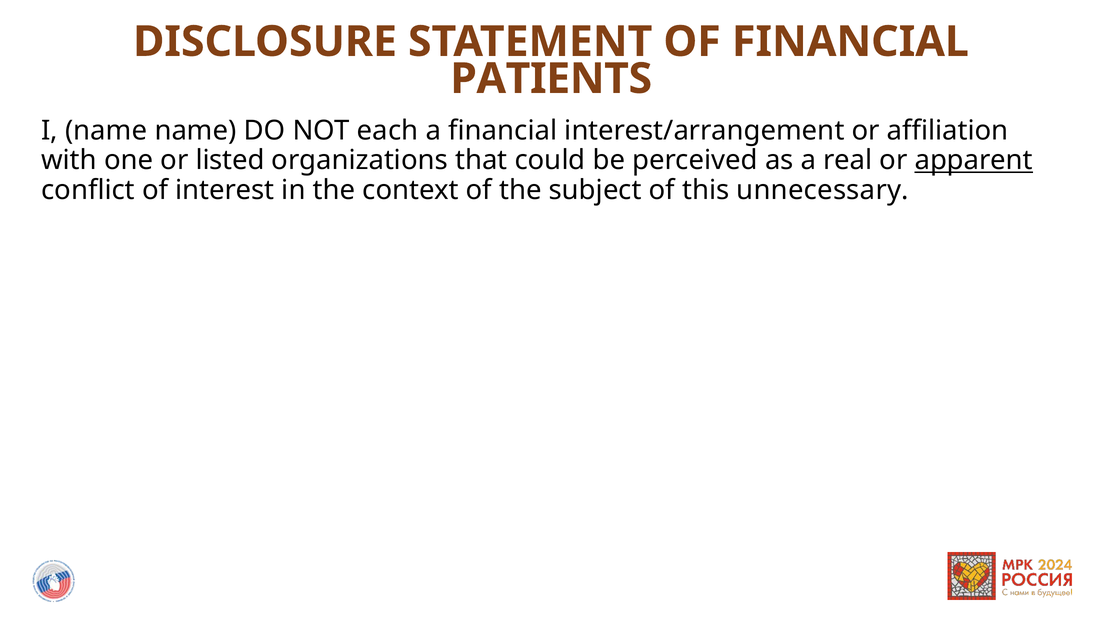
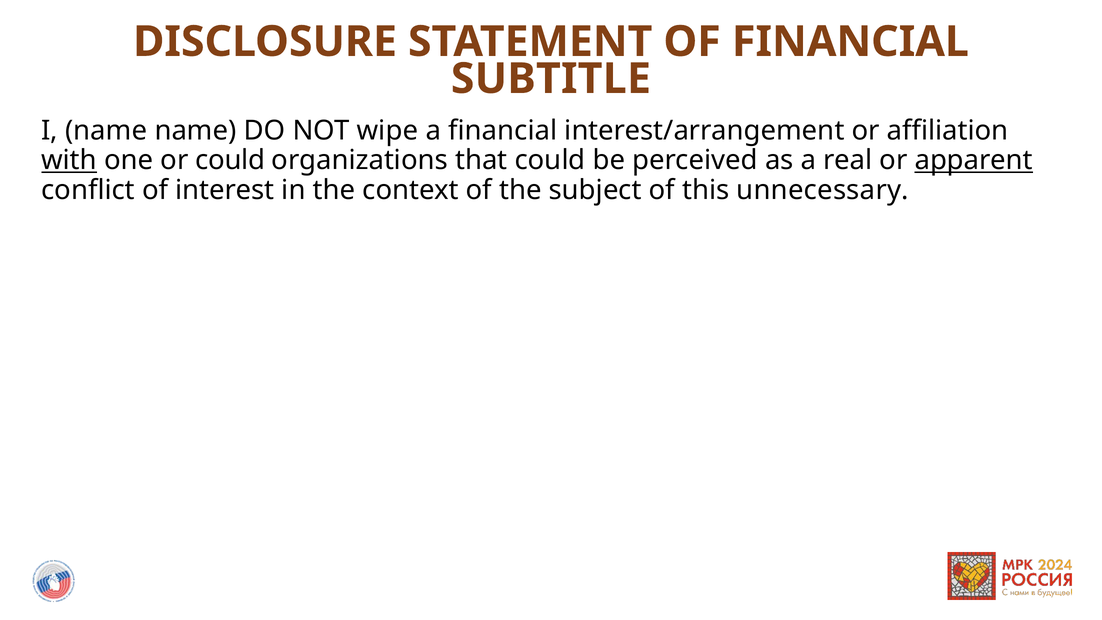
PATIENTS: PATIENTS -> SUBTITLE
each: each -> wipe
with underline: none -> present
or listed: listed -> could
